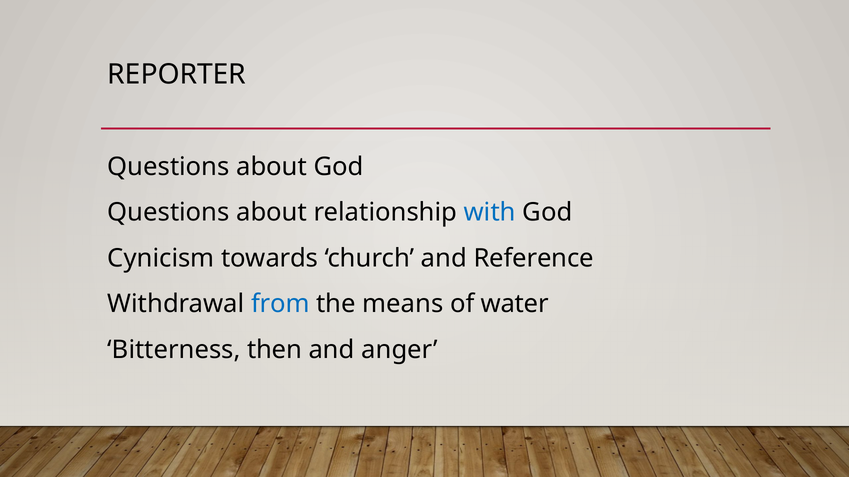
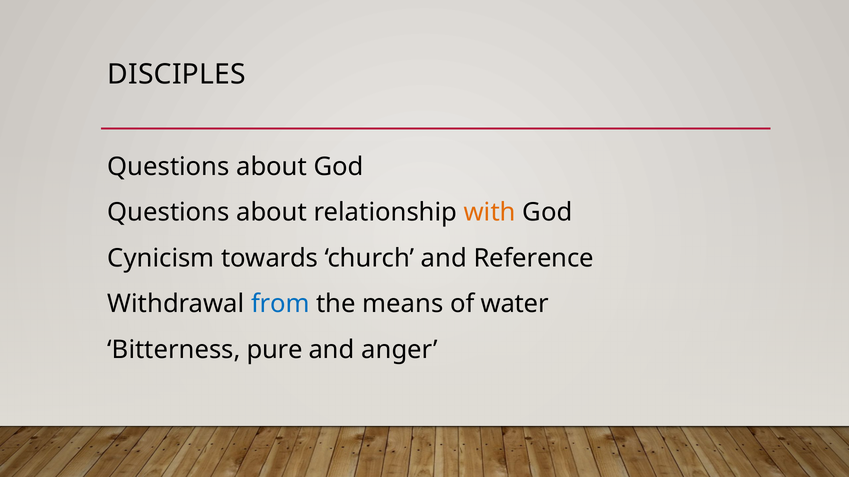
REPORTER: REPORTER -> DISCIPLES
with colour: blue -> orange
then: then -> pure
